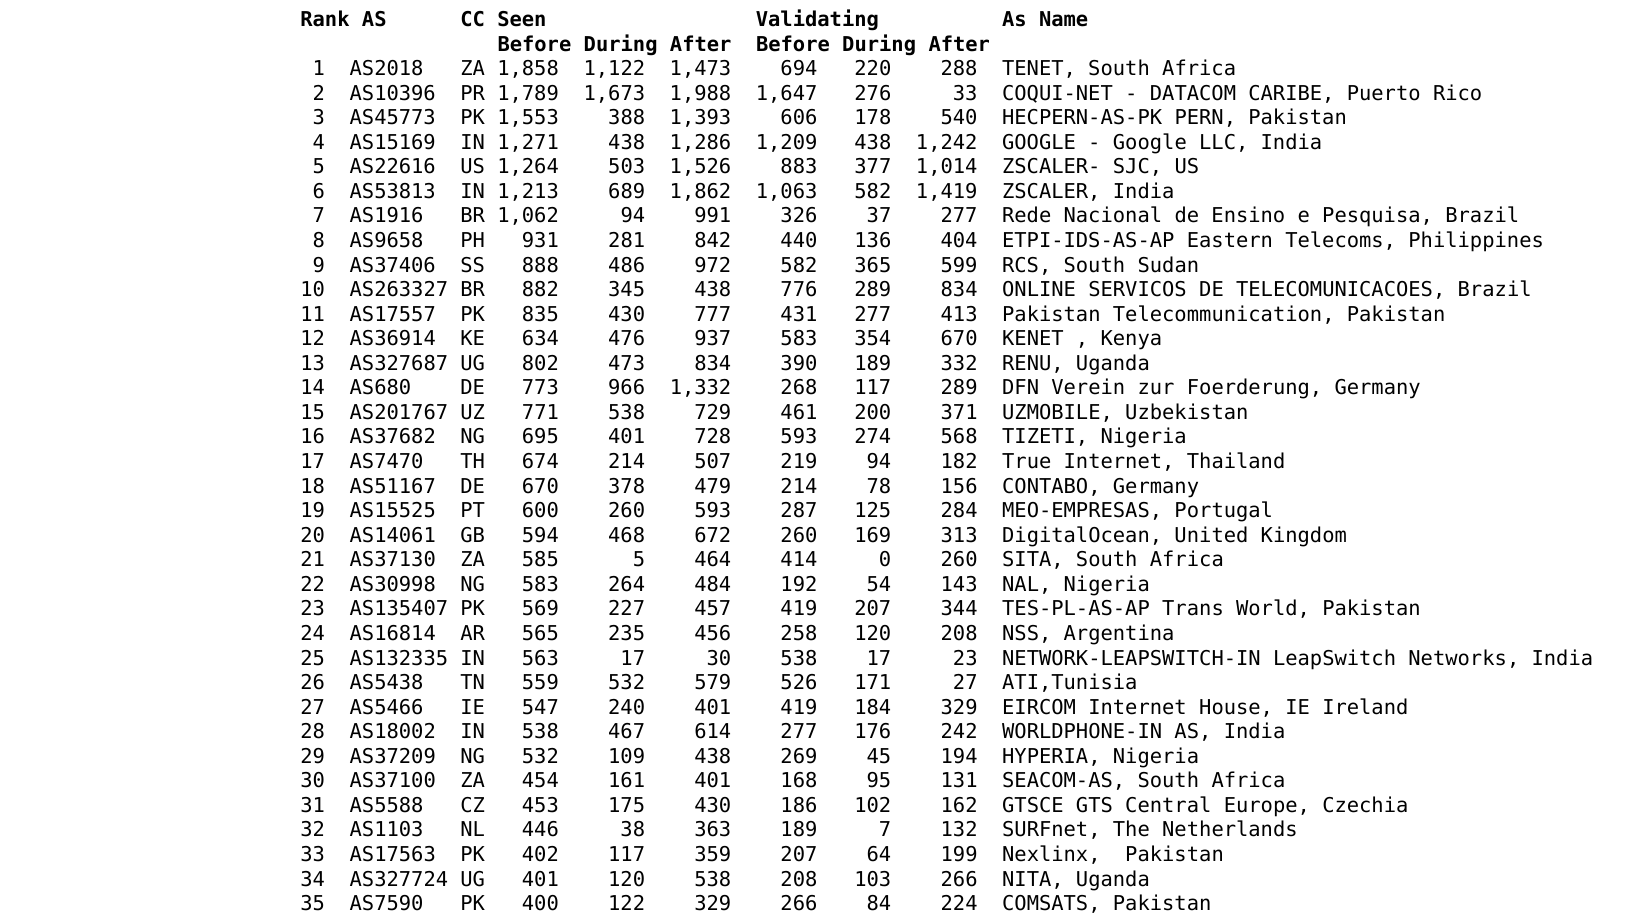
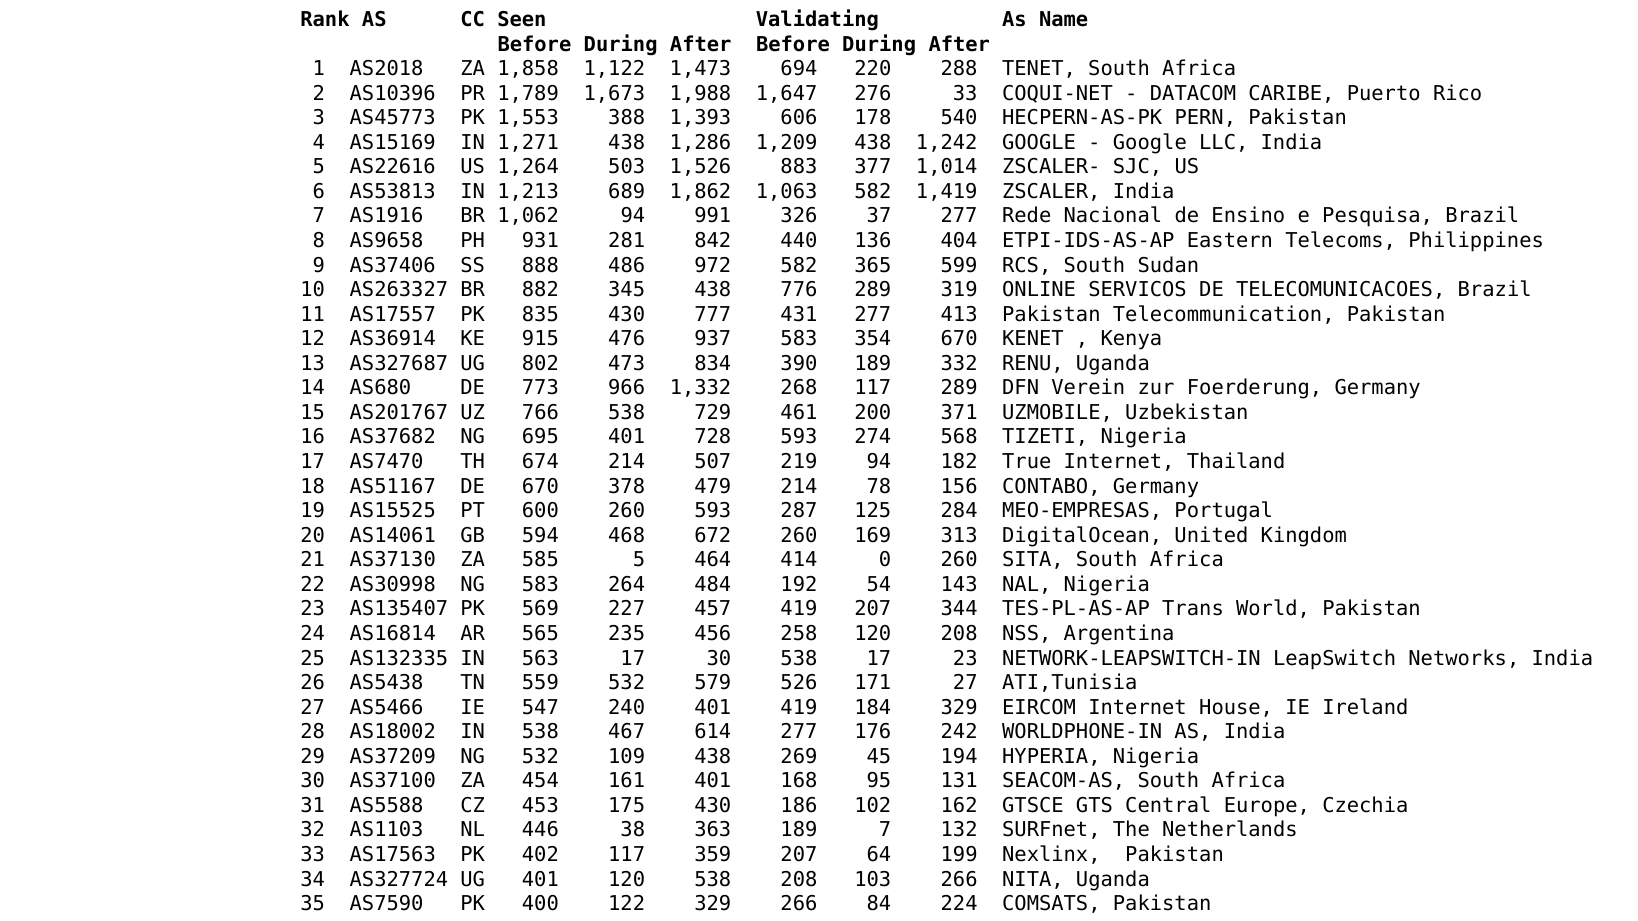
289 834: 834 -> 319
634: 634 -> 915
771: 771 -> 766
